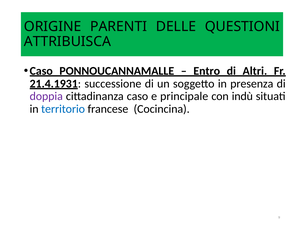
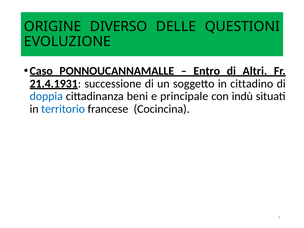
PARENTI: PARENTI -> DIVERSO
ATTRIBUISCA: ATTRIBUISCA -> EVOLUZIONE
presenza: presenza -> cittadino
doppia colour: purple -> blue
cittadinanza caso: caso -> beni
